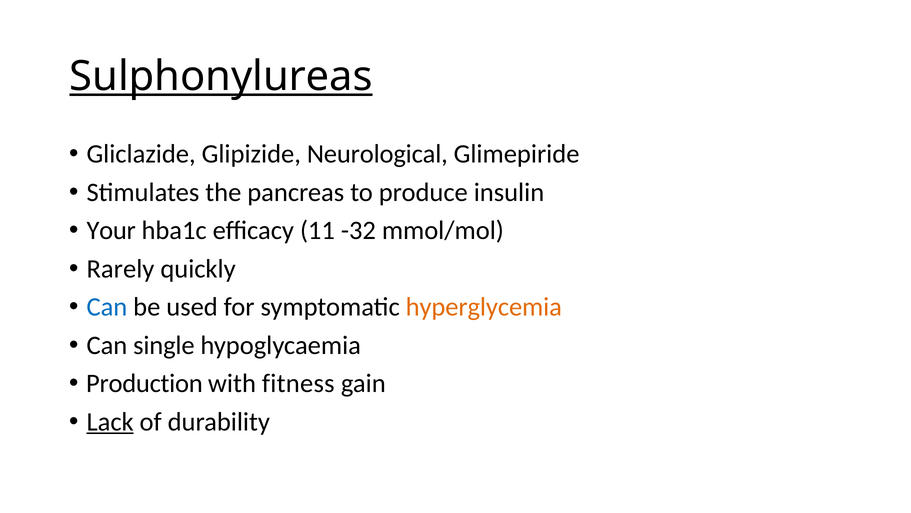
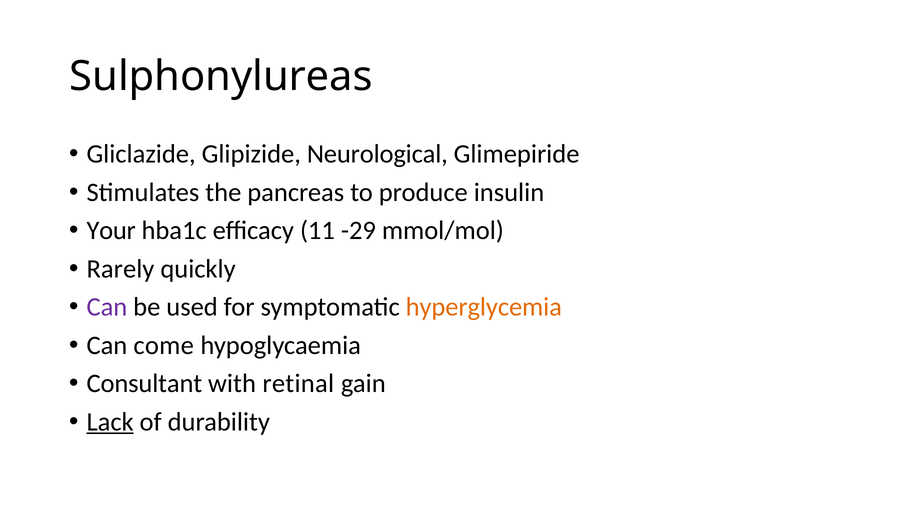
Sulphonylureas underline: present -> none
-32: -32 -> -29
Can at (107, 307) colour: blue -> purple
single: single -> come
Production: Production -> Consultant
fitness: fitness -> retinal
